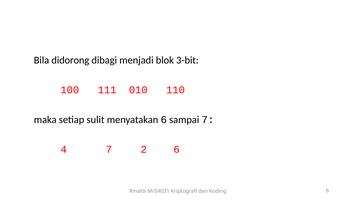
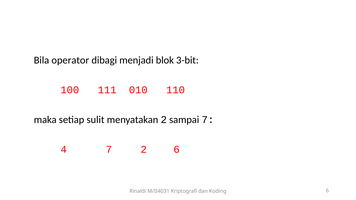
didorong: didorong -> operator
menyatakan 6: 6 -> 2
